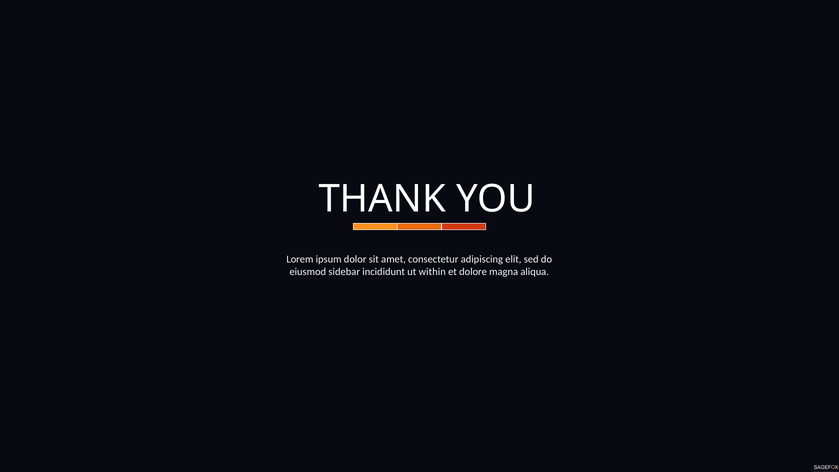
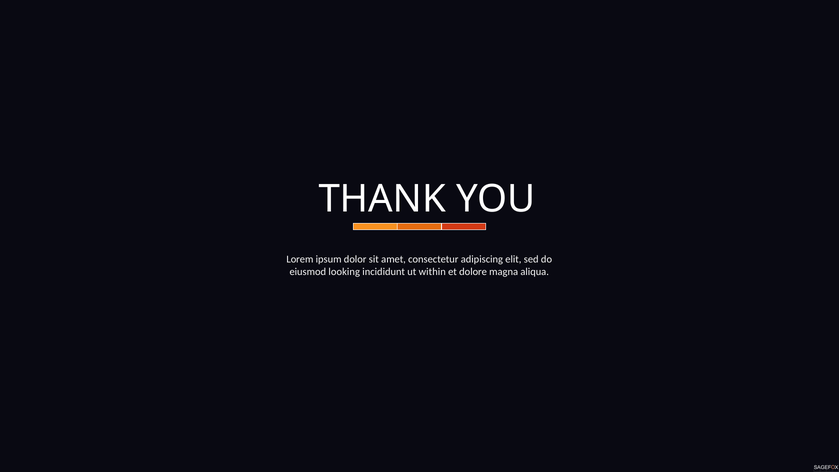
sidebar: sidebar -> looking
